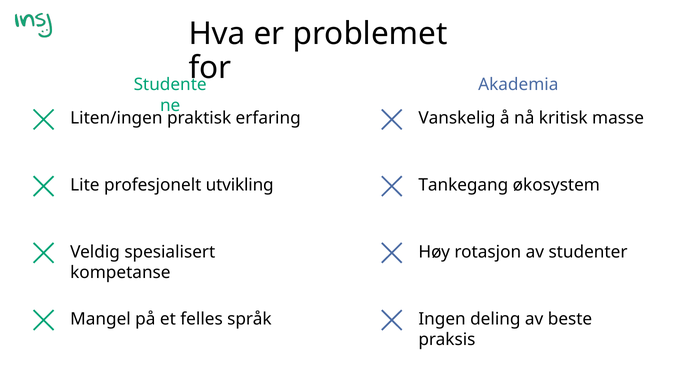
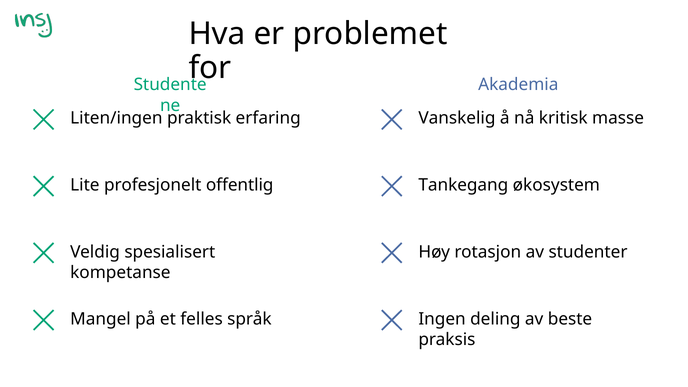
utvikling: utvikling -> offentlig
